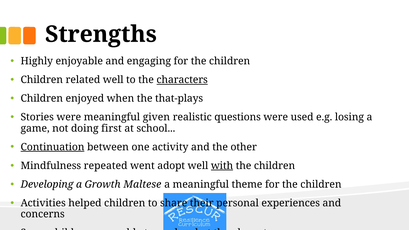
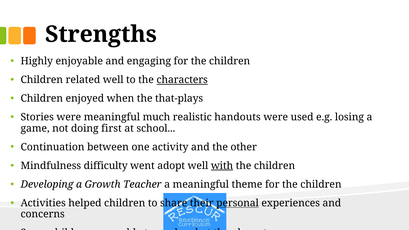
given: given -> much
questions: questions -> handouts
Continuation underline: present -> none
repeated: repeated -> difficulty
Maltese: Maltese -> Teacher
personal underline: none -> present
